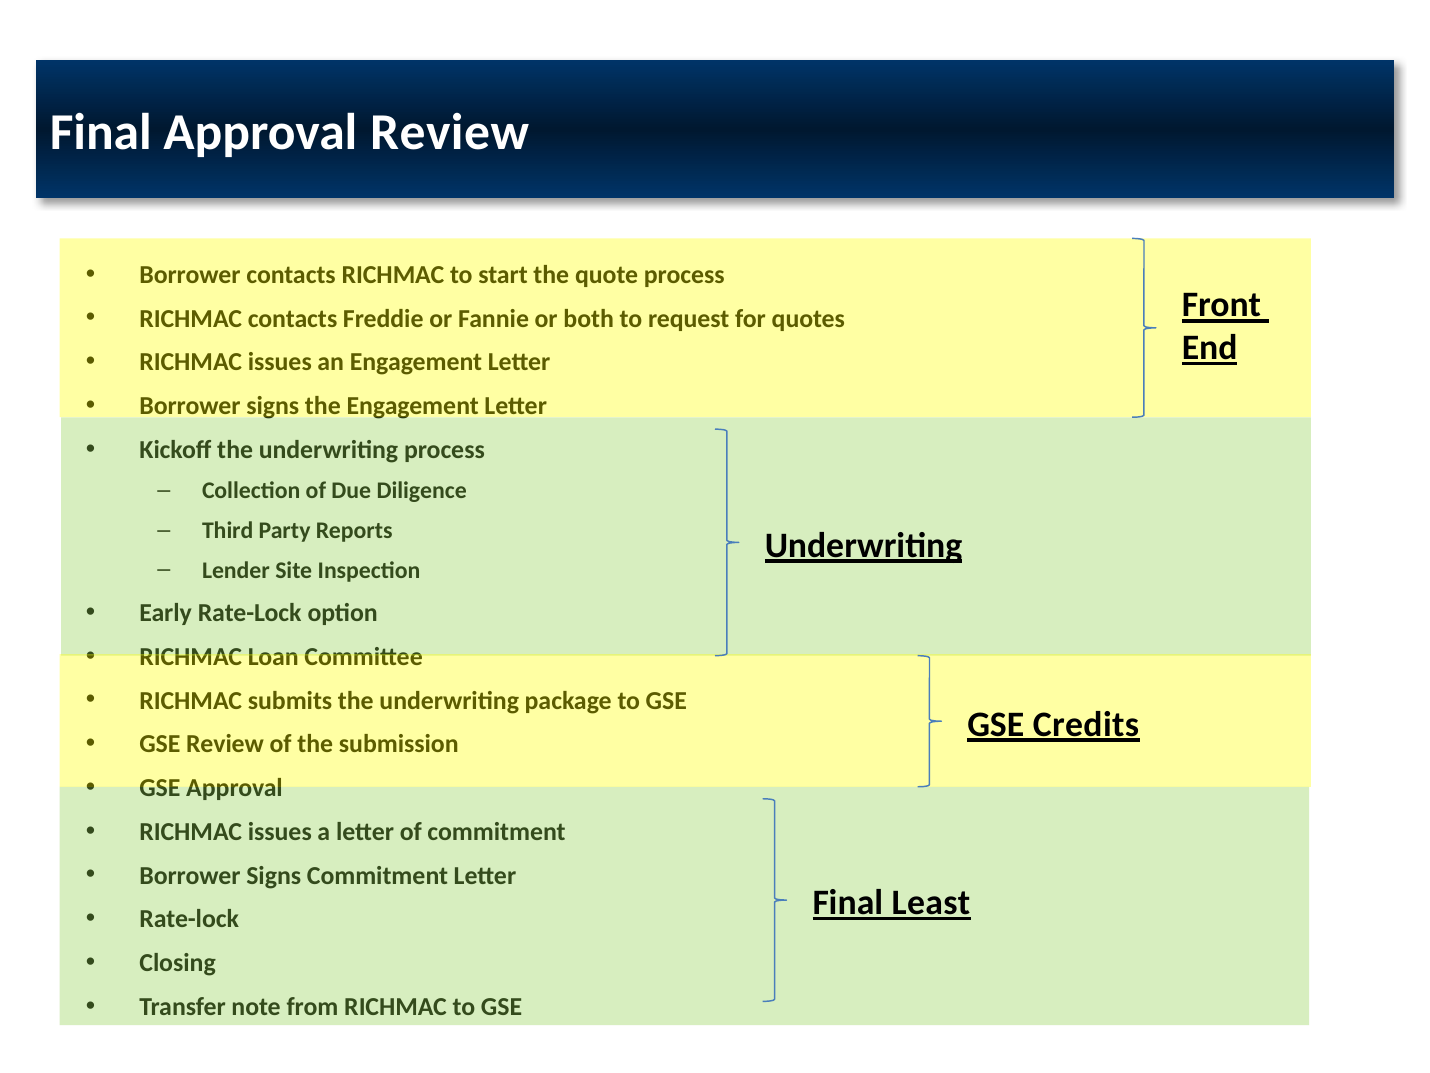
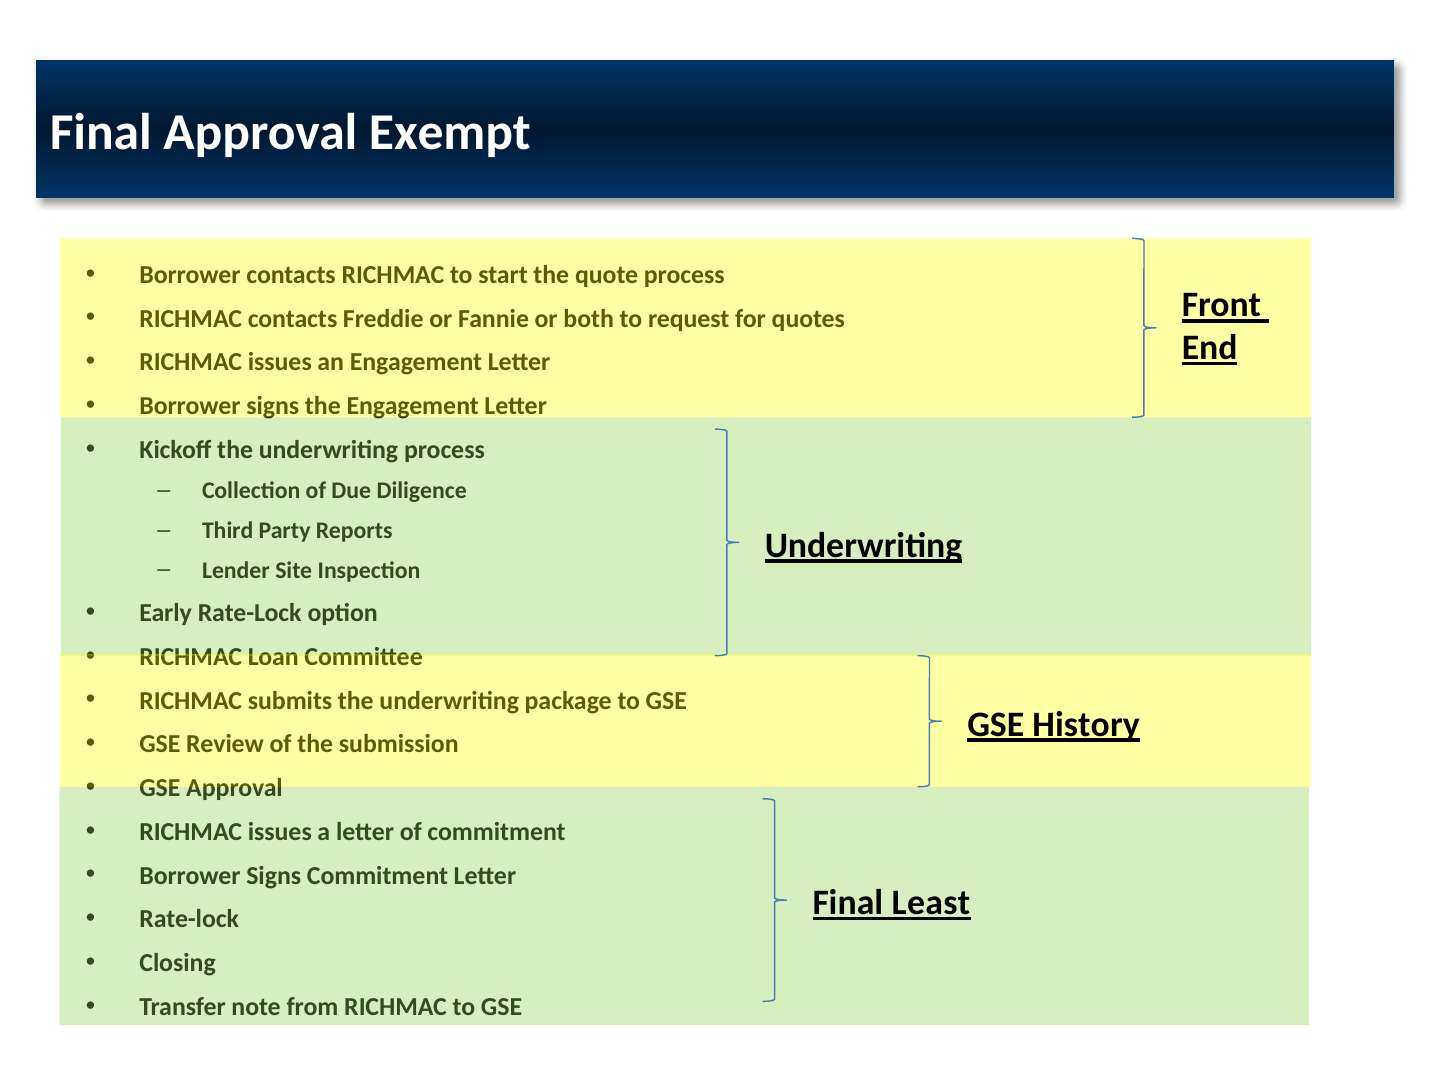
Approval Review: Review -> Exempt
Credits: Credits -> History
